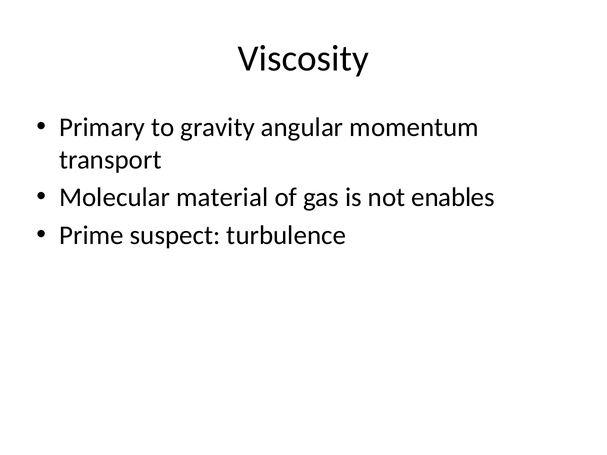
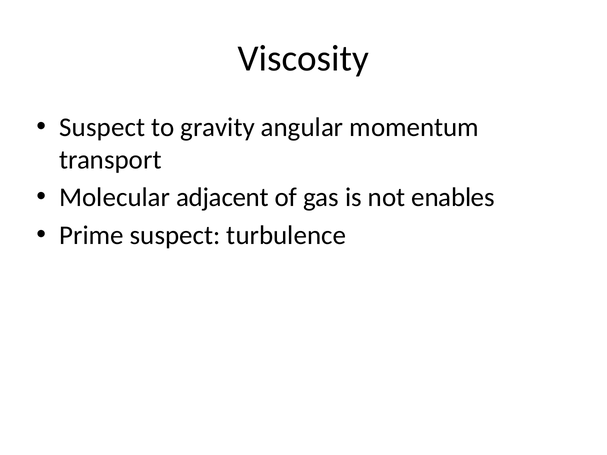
Primary at (102, 127): Primary -> Suspect
material: material -> adjacent
